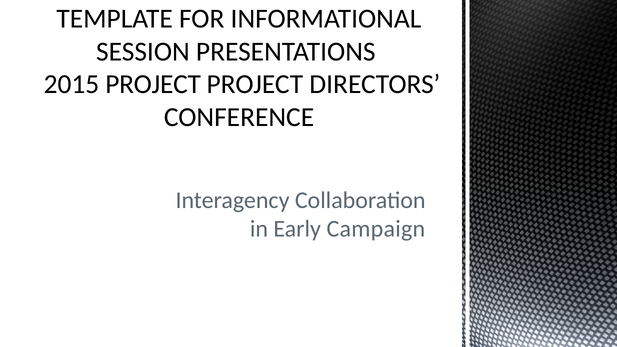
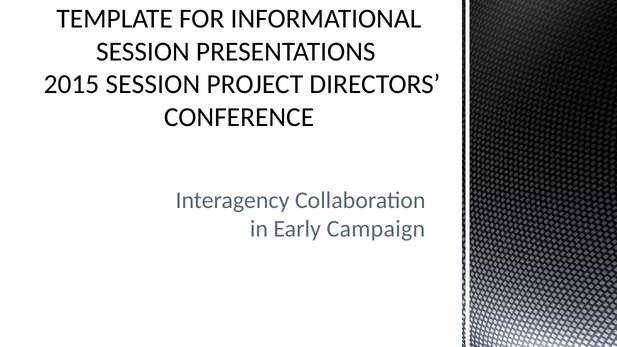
2015 PROJECT: PROJECT -> SESSION
